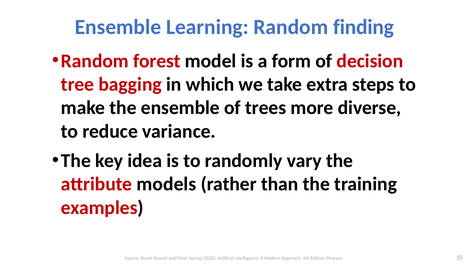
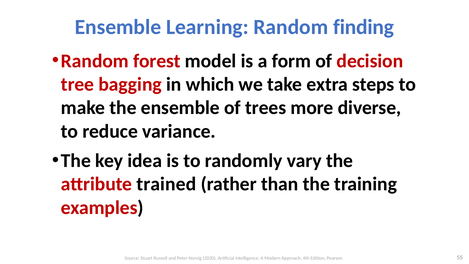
models: models -> trained
